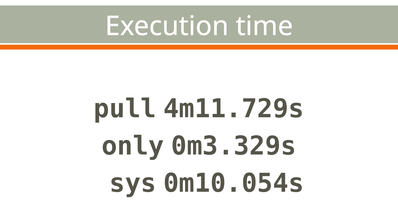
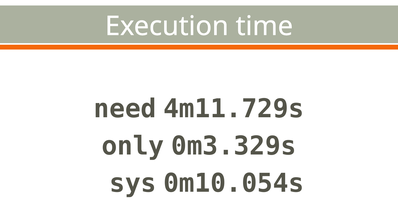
pull: pull -> need
